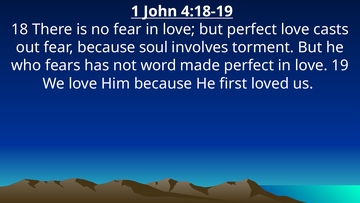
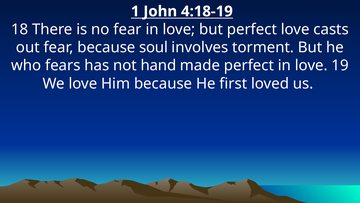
word: word -> hand
